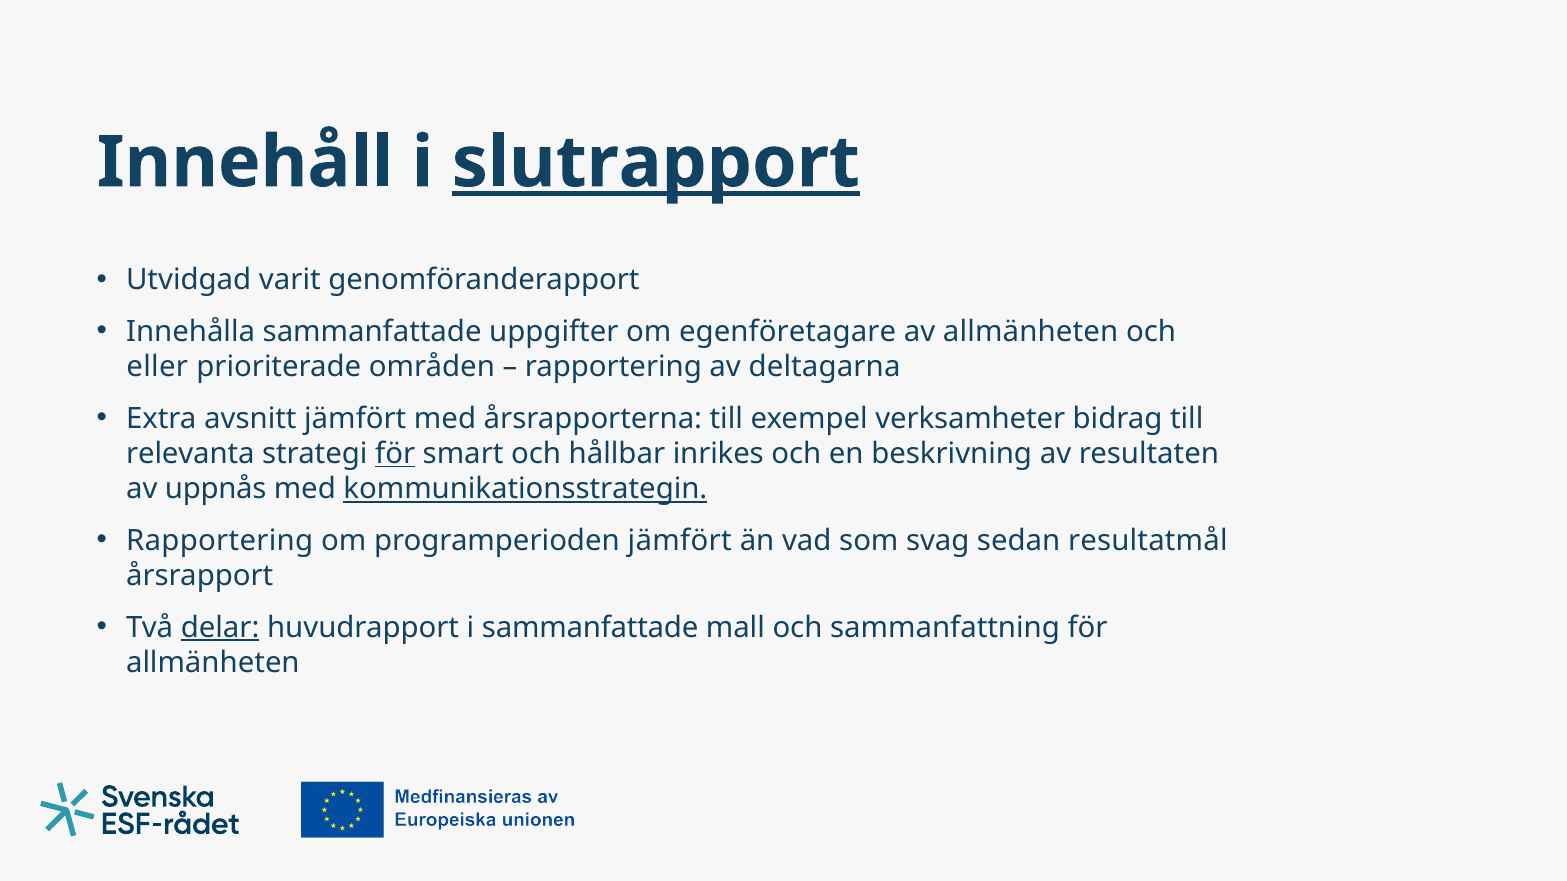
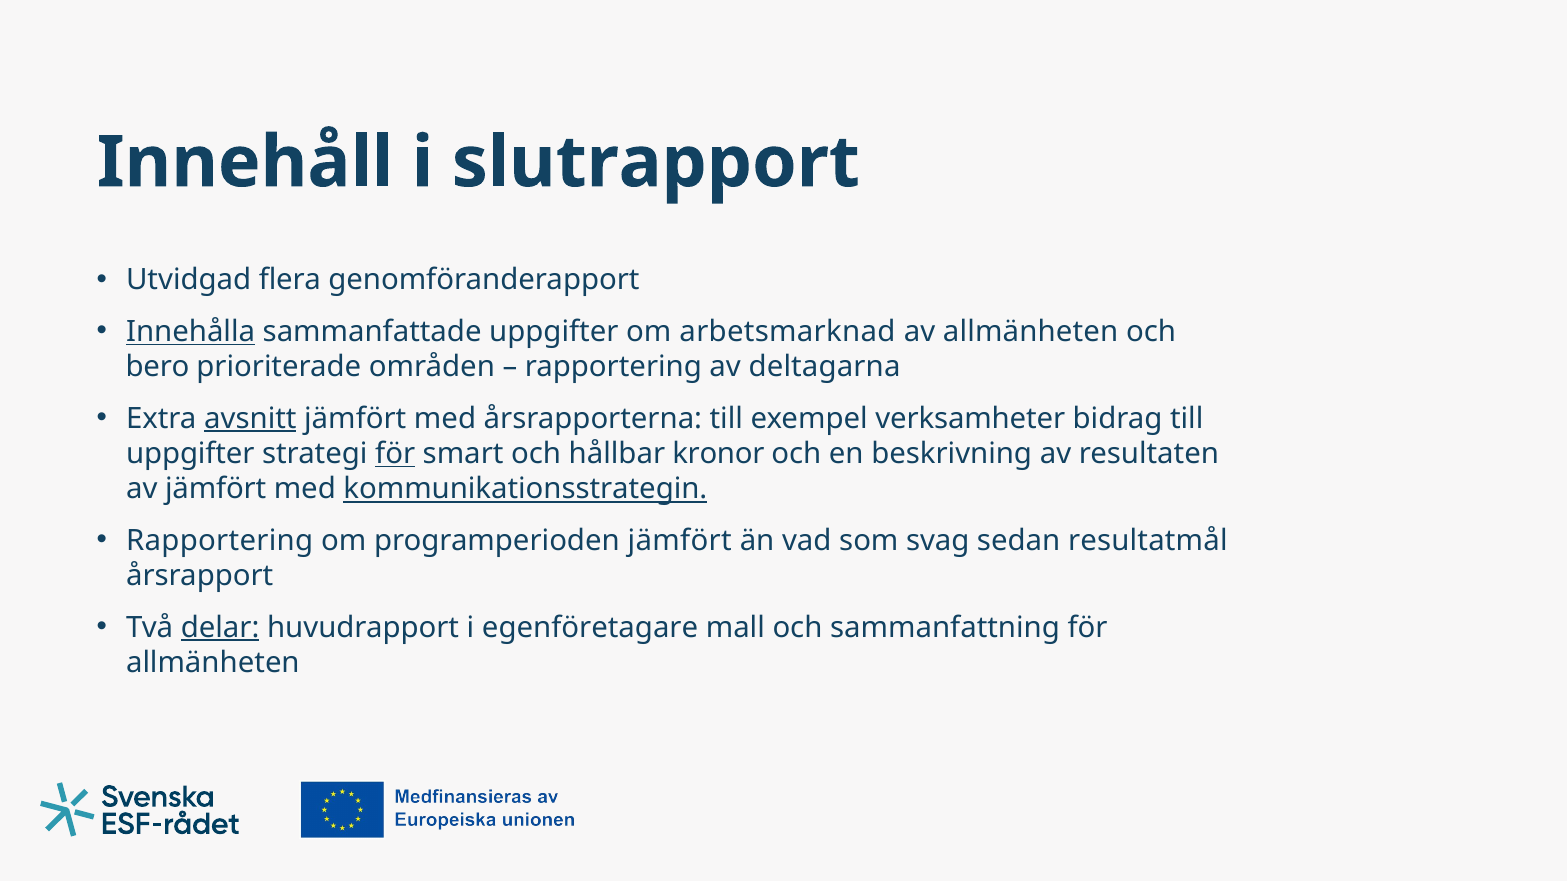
slutrapport underline: present -> none
varit: varit -> flera
Innehålla underline: none -> present
egenföretagare: egenföretagare -> arbetsmarknad
eller: eller -> bero
avsnitt underline: none -> present
relevanta at (190, 454): relevanta -> uppgifter
inrikes: inrikes -> kronor
av uppnås: uppnås -> jämfört
i sammanfattade: sammanfattade -> egenföretagare
